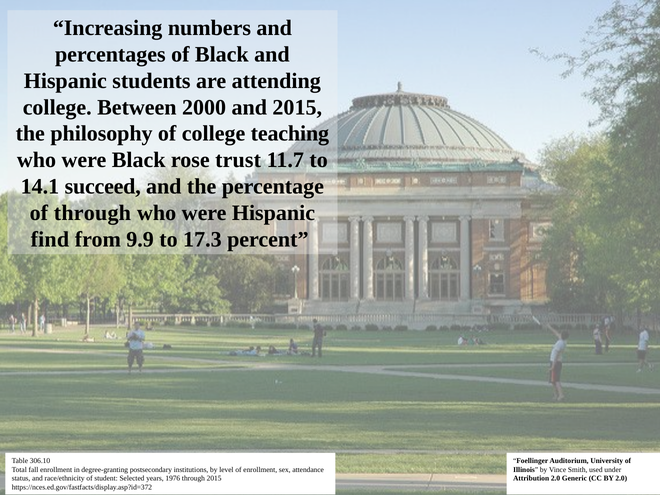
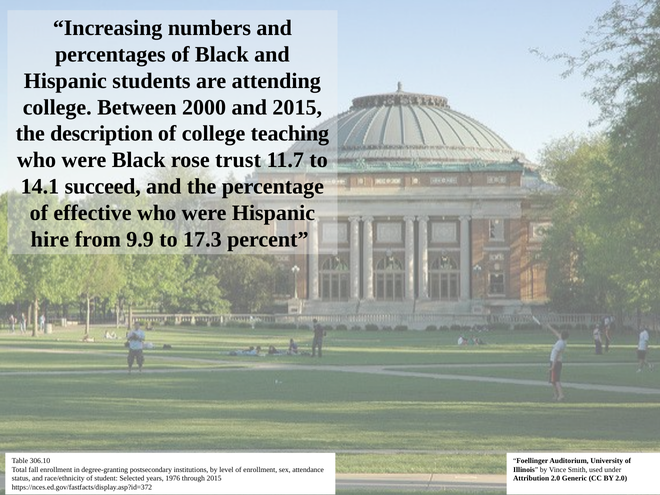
philosophy: philosophy -> description
of through: through -> effective
find: find -> hire
